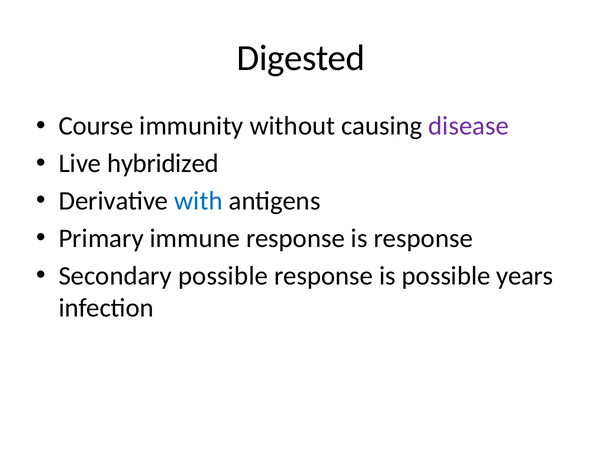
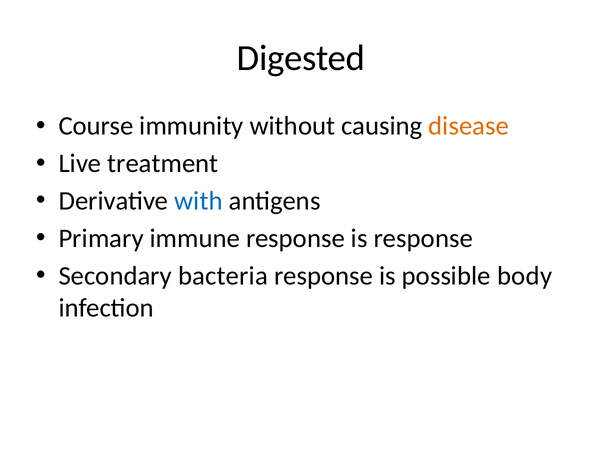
disease colour: purple -> orange
hybridized: hybridized -> treatment
Secondary possible: possible -> bacteria
years: years -> body
